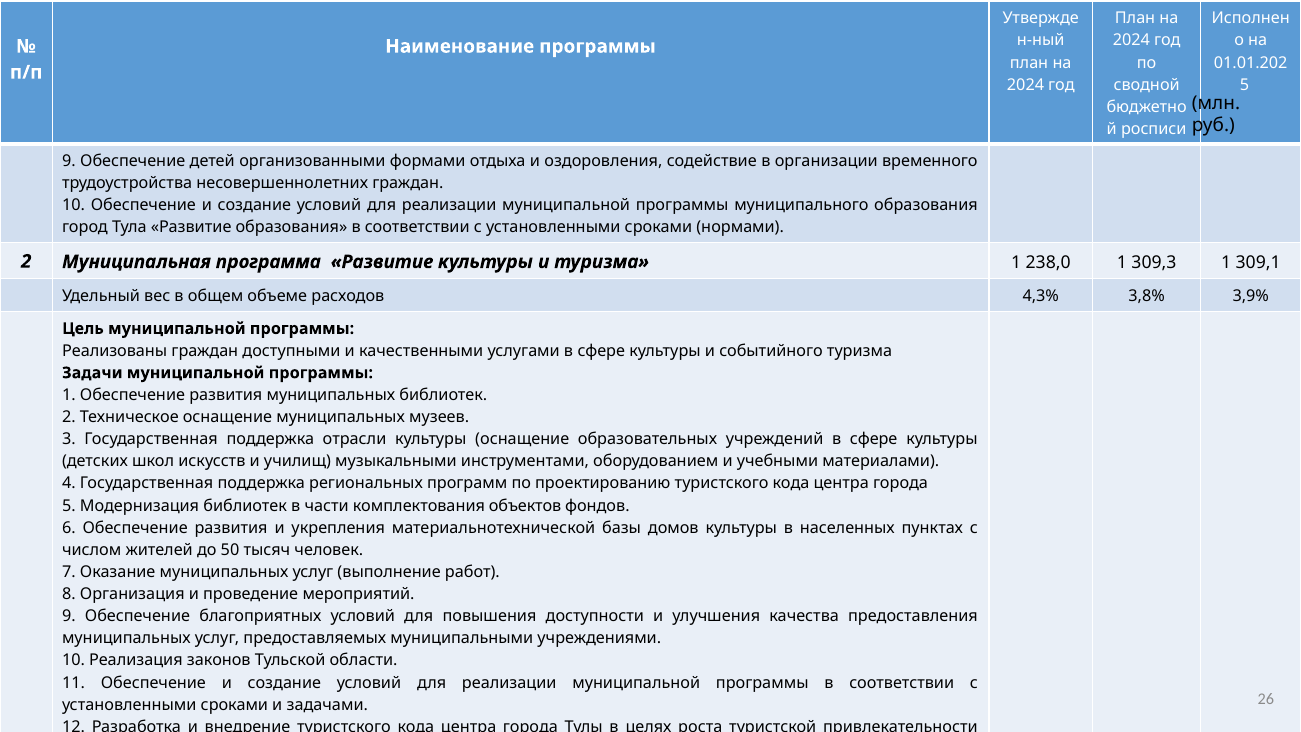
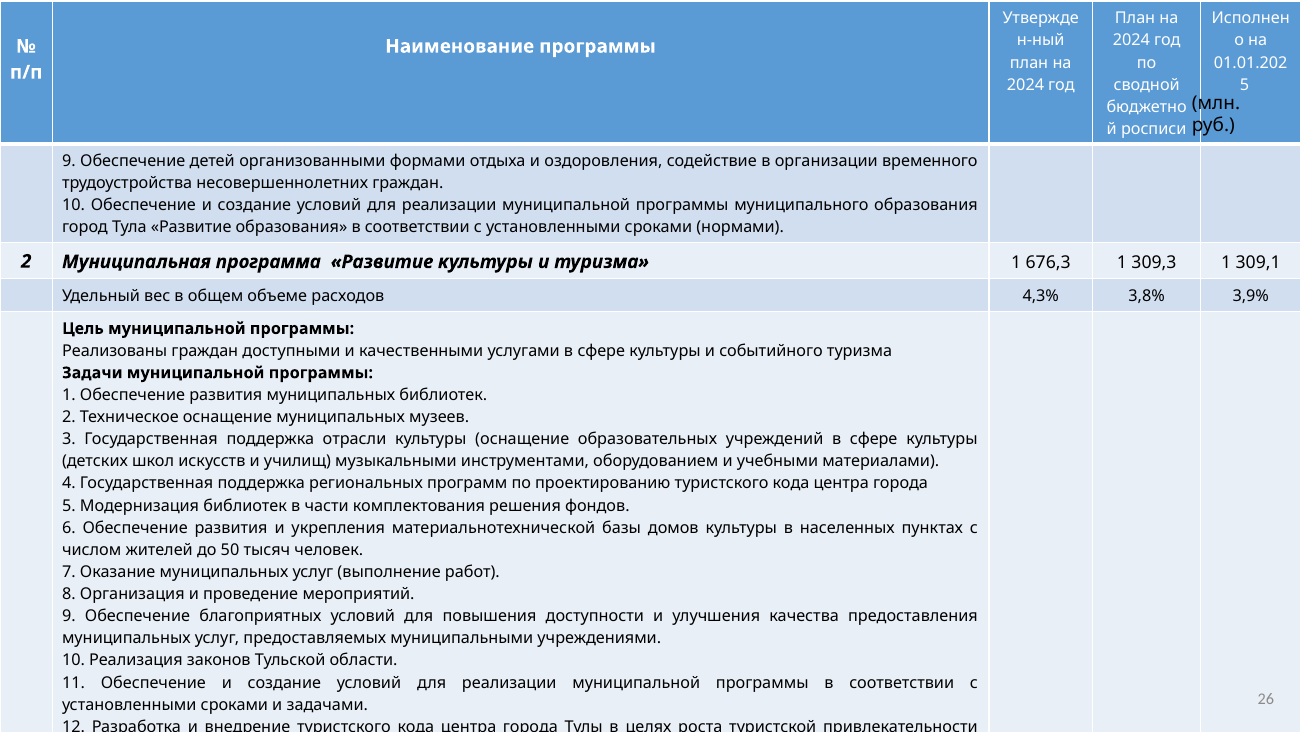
238,0: 238,0 -> 676,3
объектов: объектов -> решения
